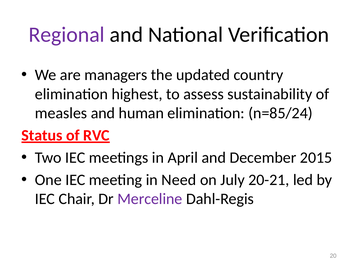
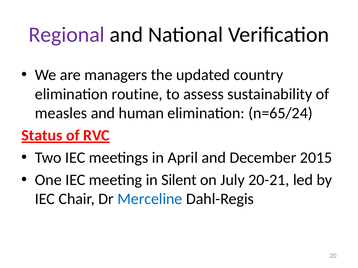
highest: highest -> routine
n=85/24: n=85/24 -> n=65/24
Need: Need -> Silent
Merceline colour: purple -> blue
